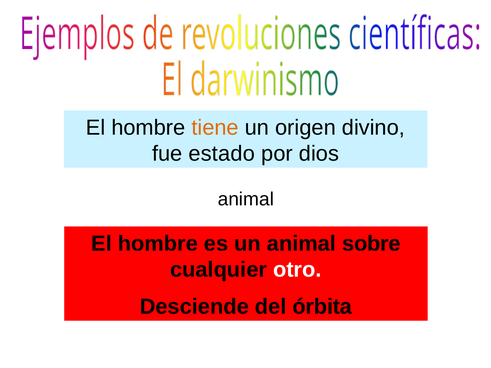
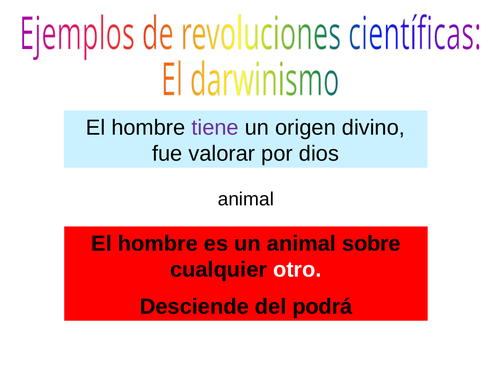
tiene colour: orange -> purple
estado: estado -> valorar
órbita: órbita -> podrá
